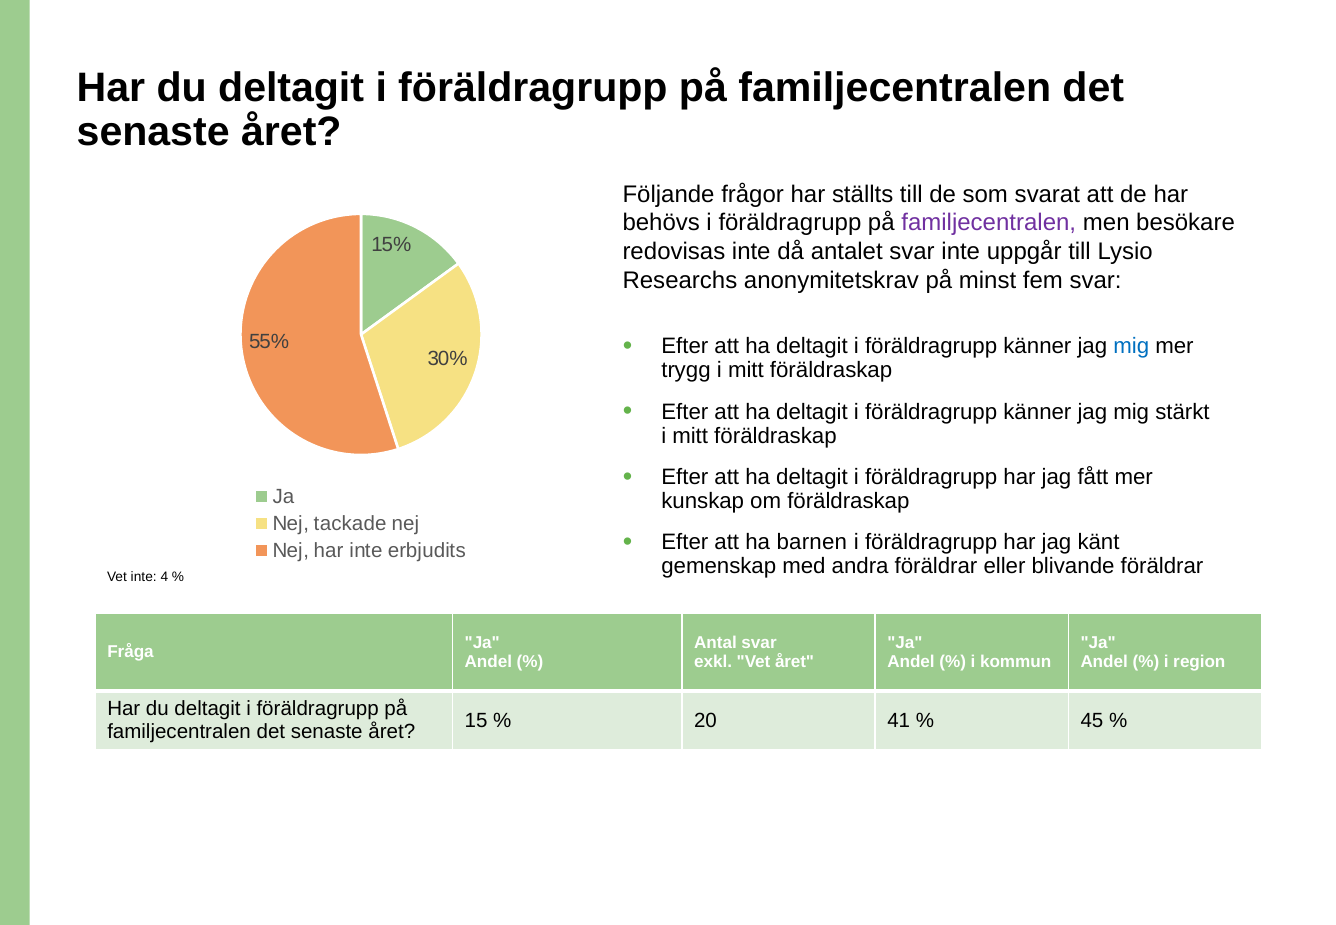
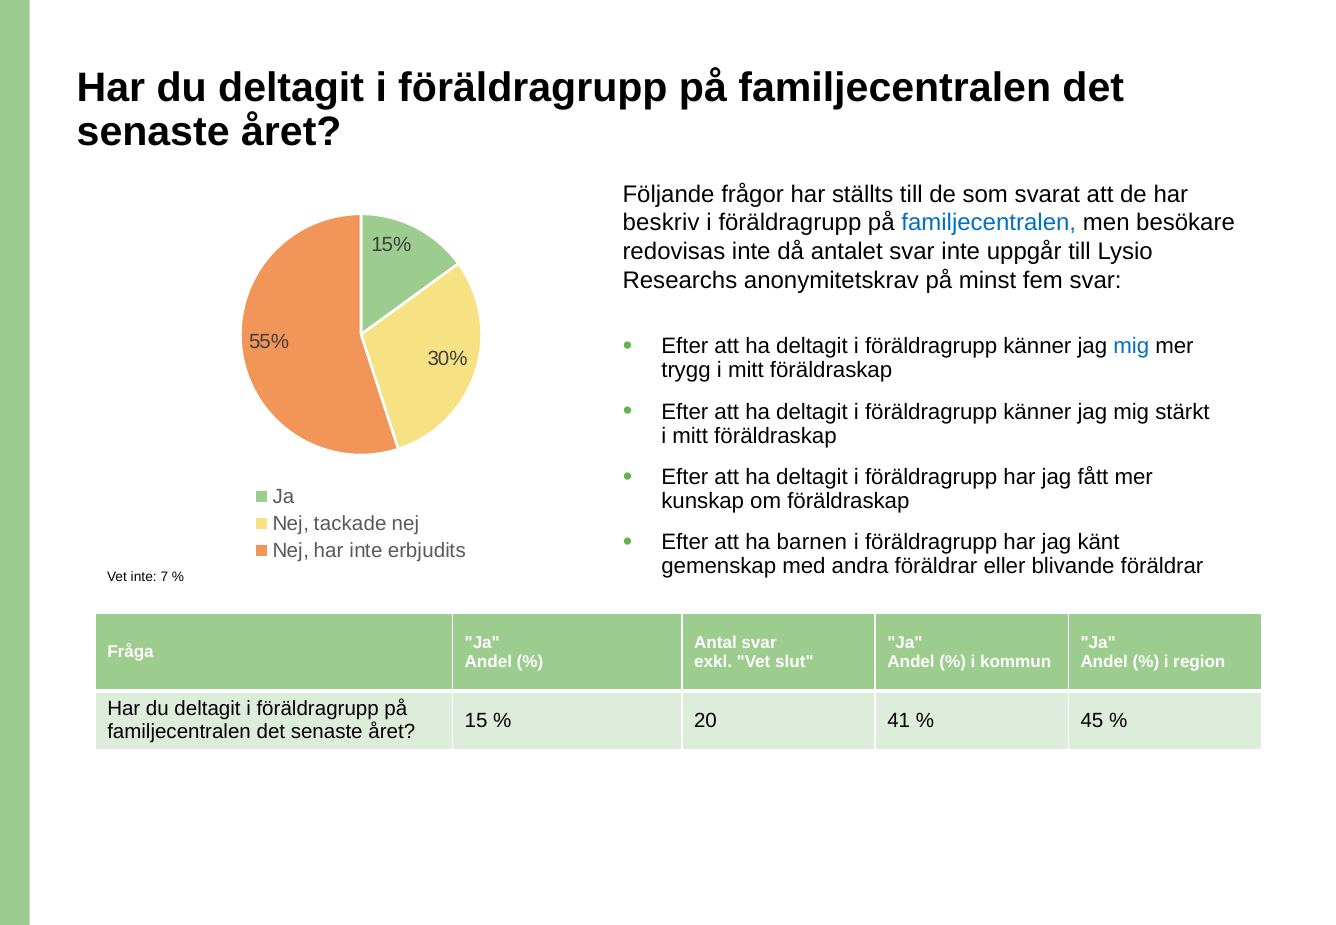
behövs: behövs -> beskriv
familjecentralen at (989, 223) colour: purple -> blue
4: 4 -> 7
Vet året: året -> slut
